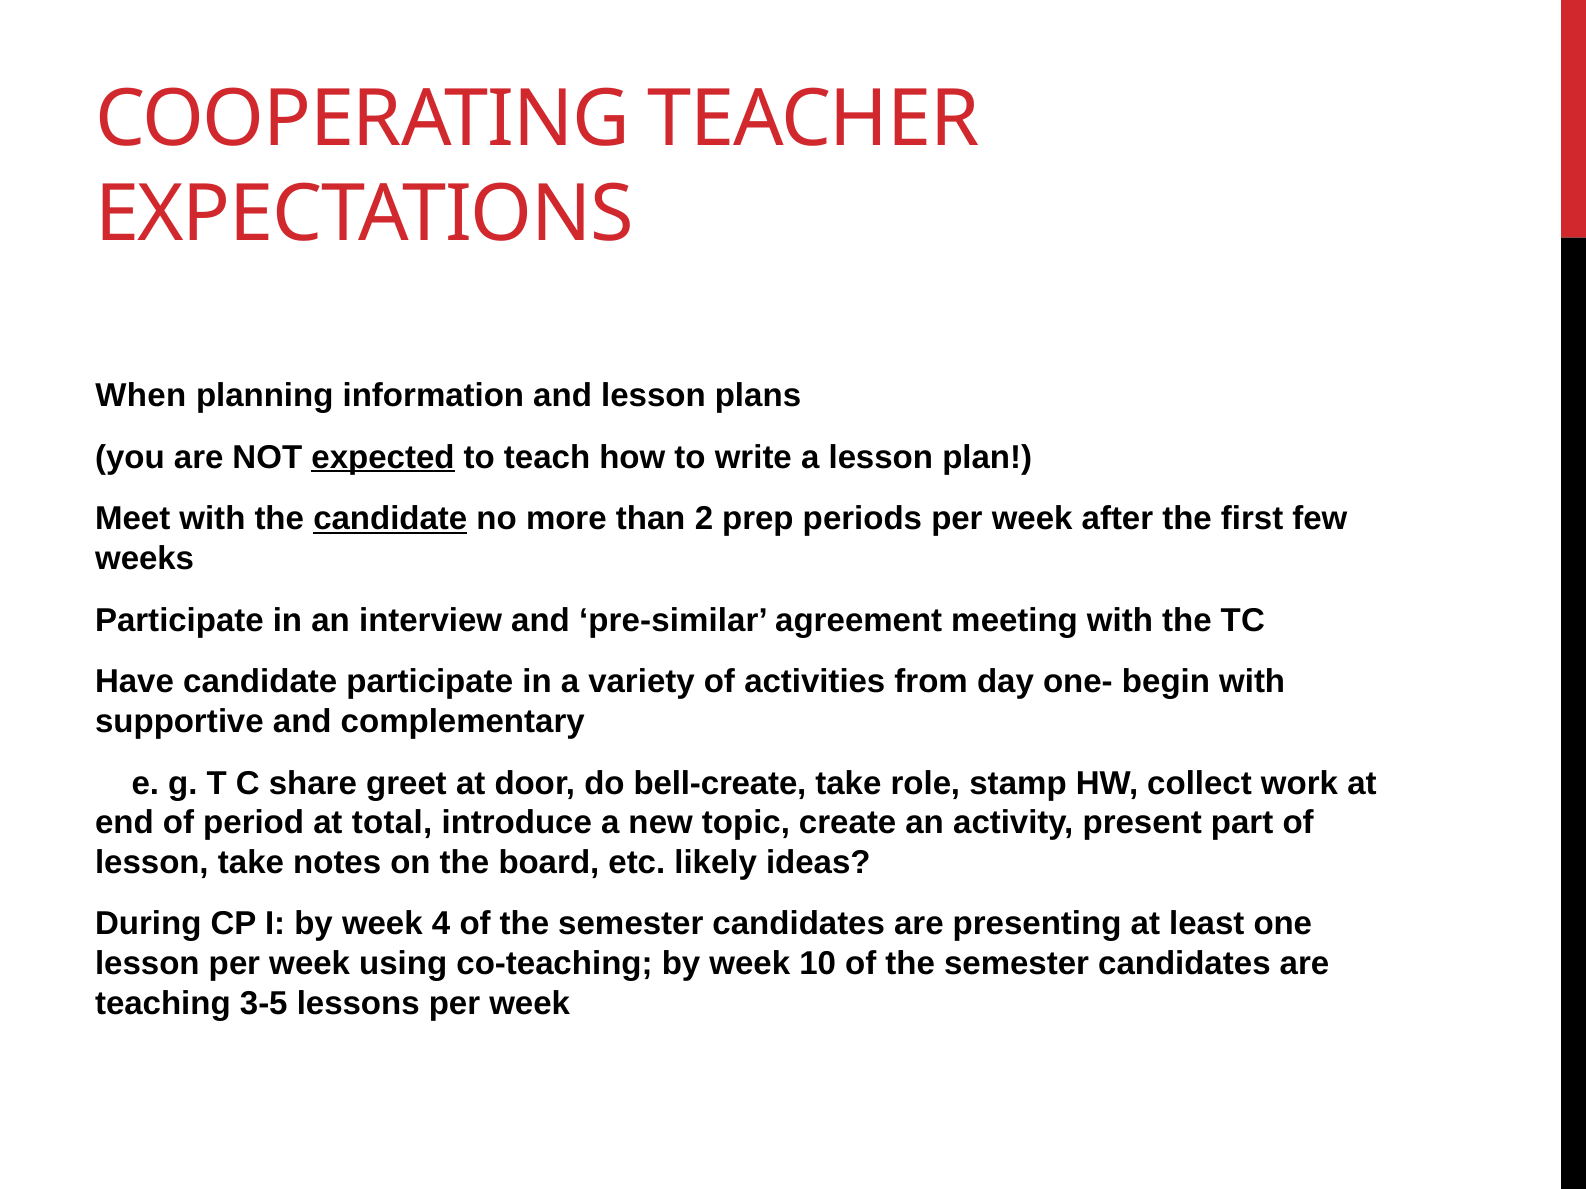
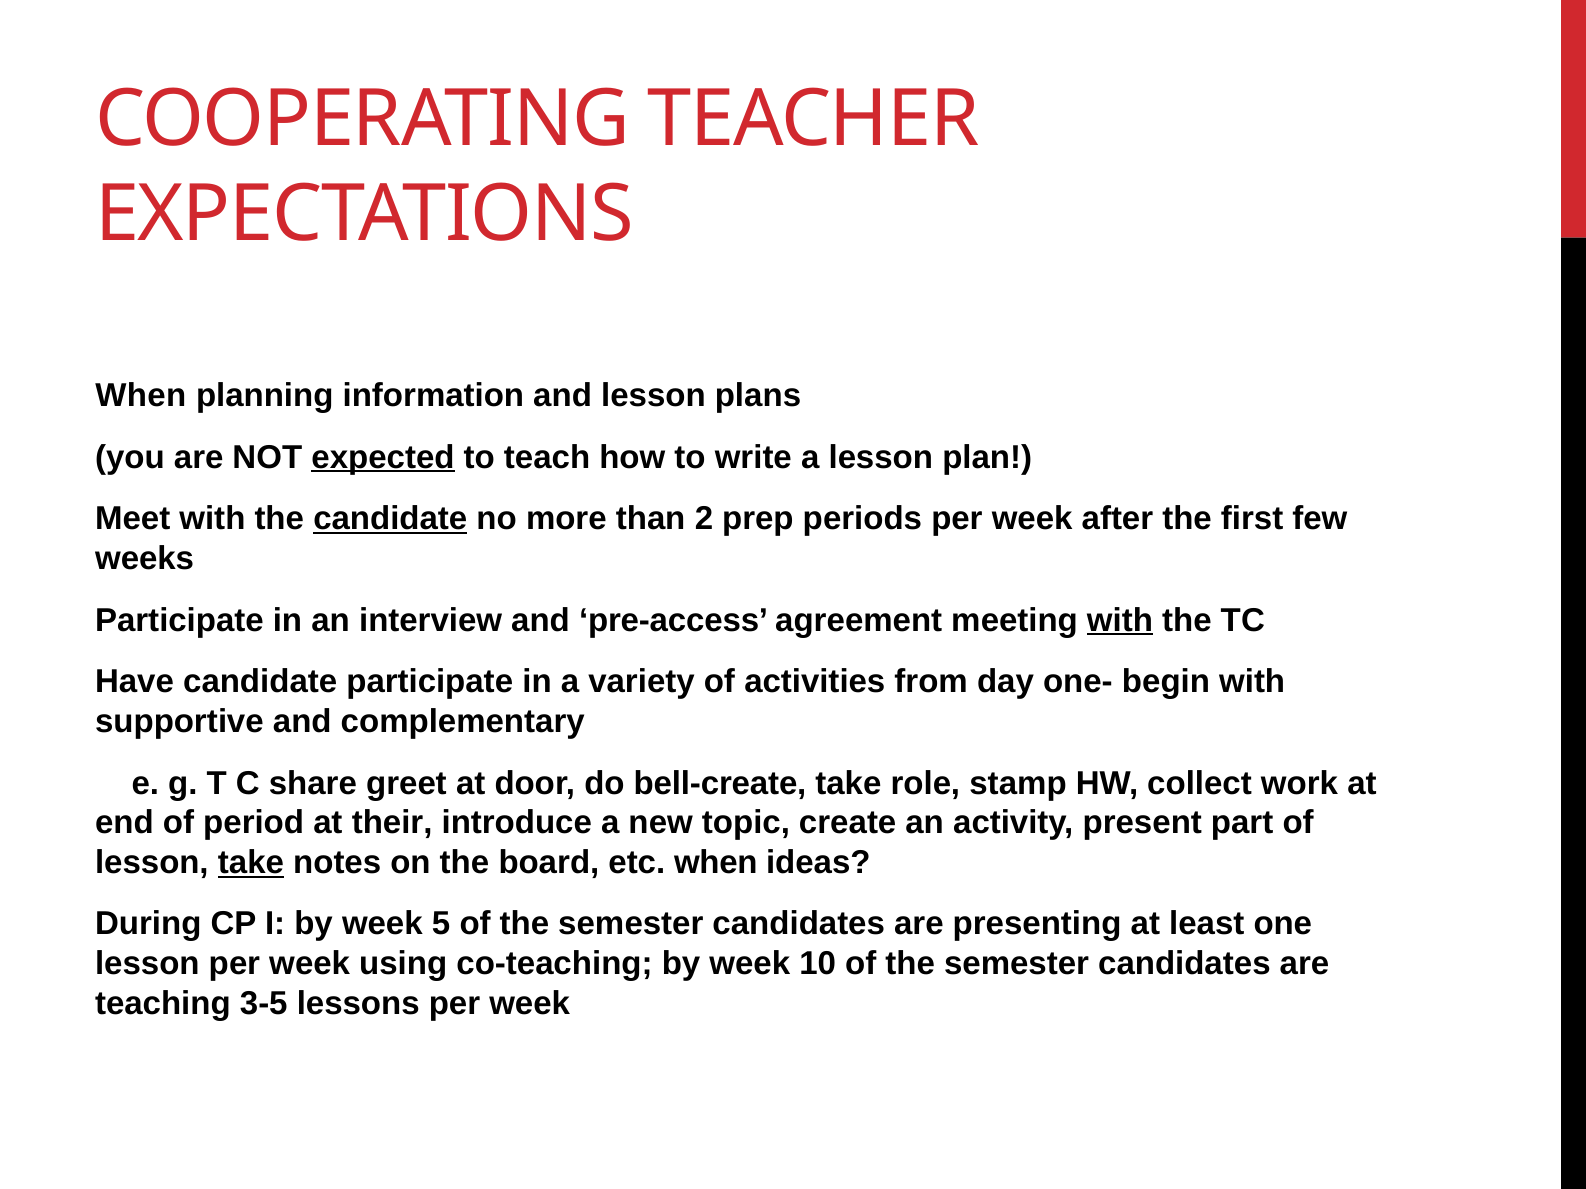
pre-similar: pre-similar -> pre-access
with at (1120, 620) underline: none -> present
total: total -> their
take at (251, 863) underline: none -> present
etc likely: likely -> when
4: 4 -> 5
